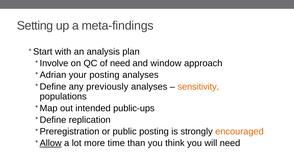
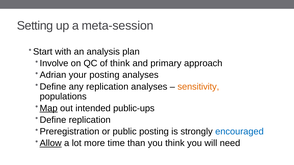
meta-findings: meta-findings -> meta-session
of need: need -> think
window: window -> primary
any previously: previously -> replication
Map underline: none -> present
encouraged colour: orange -> blue
